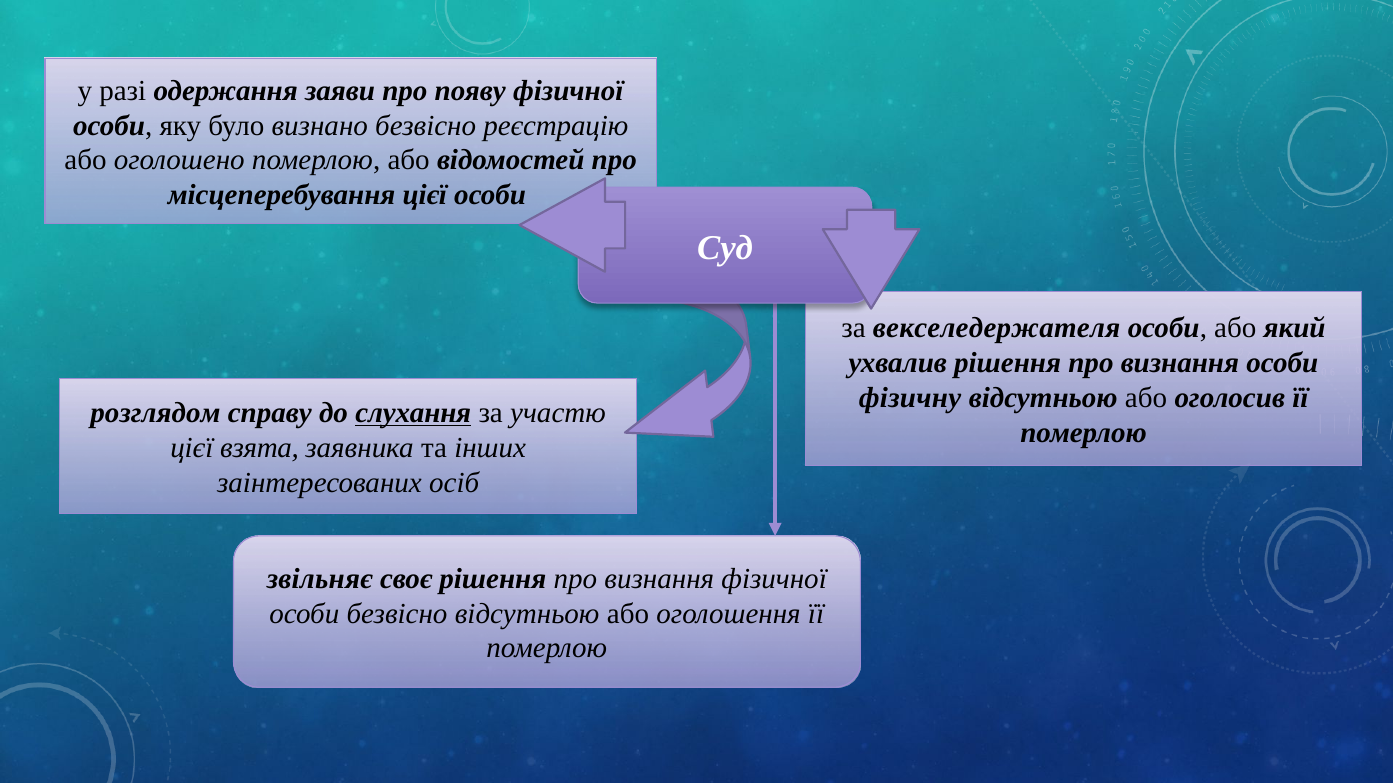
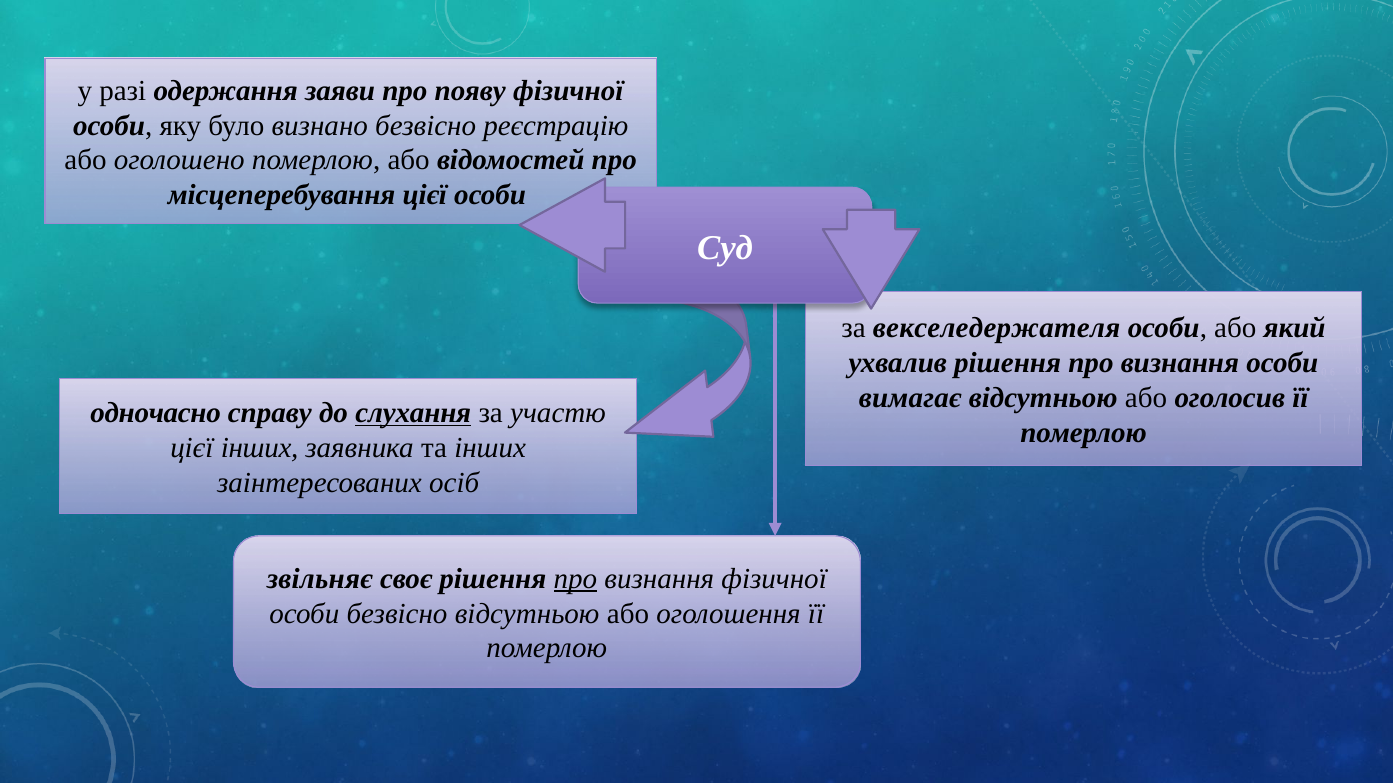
фізичну: фізичну -> вимагає
розглядом: розглядом -> одночасно
цієї взята: взята -> інших
про at (575, 579) underline: none -> present
